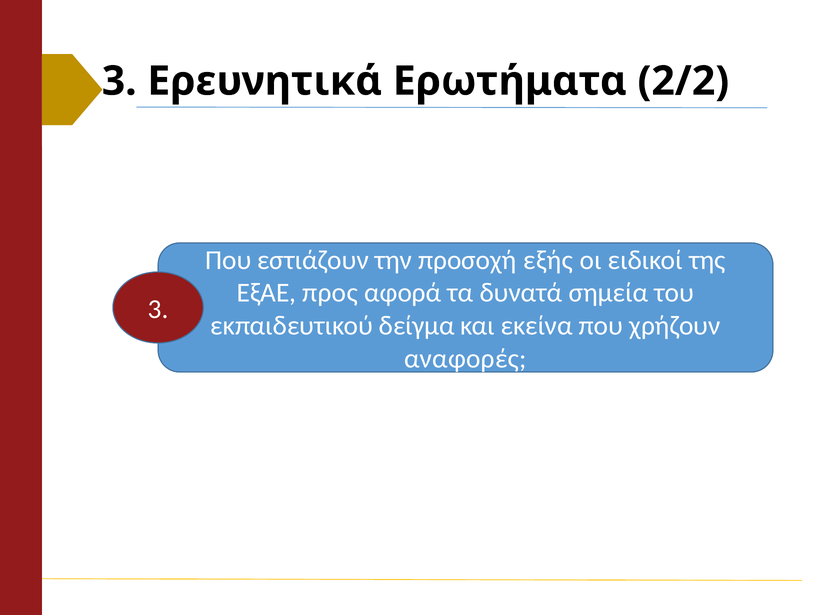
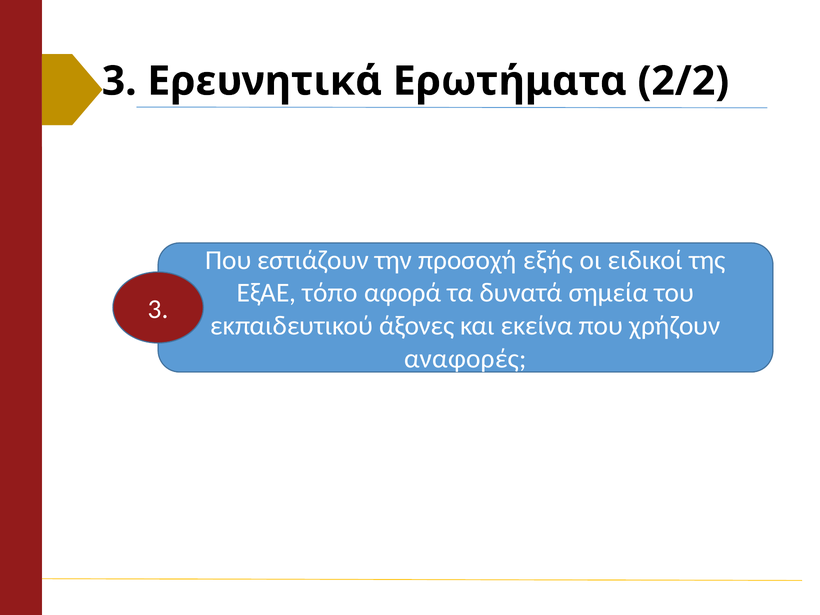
προς: προς -> τόπο
δείγμα: δείγμα -> άξονες
